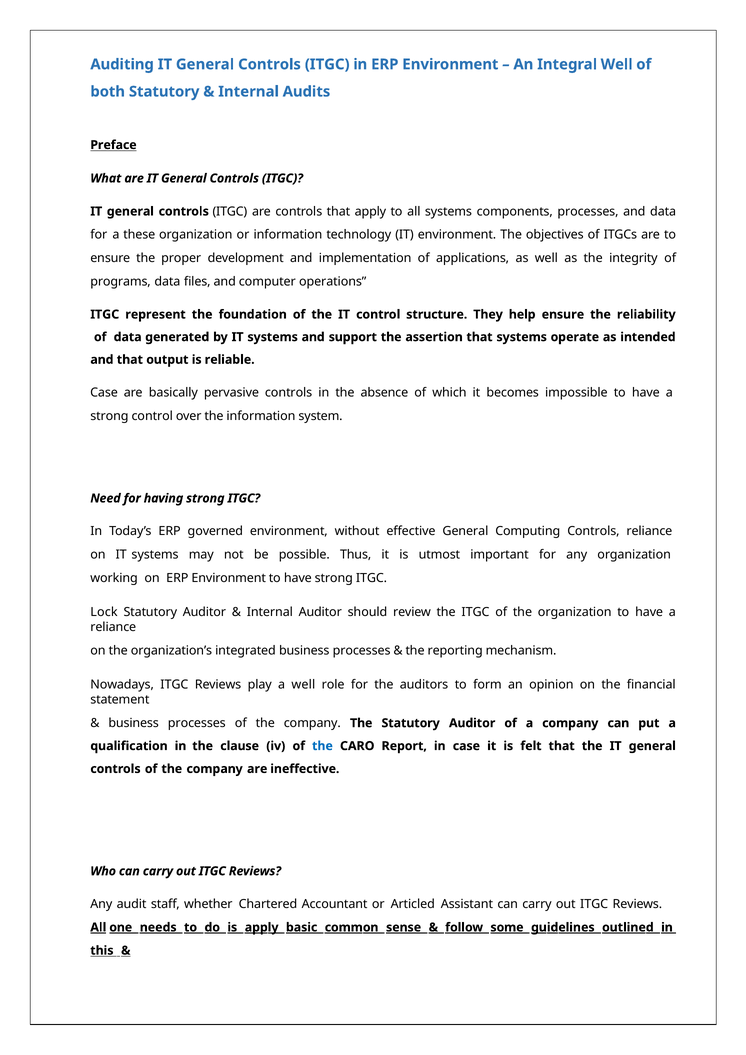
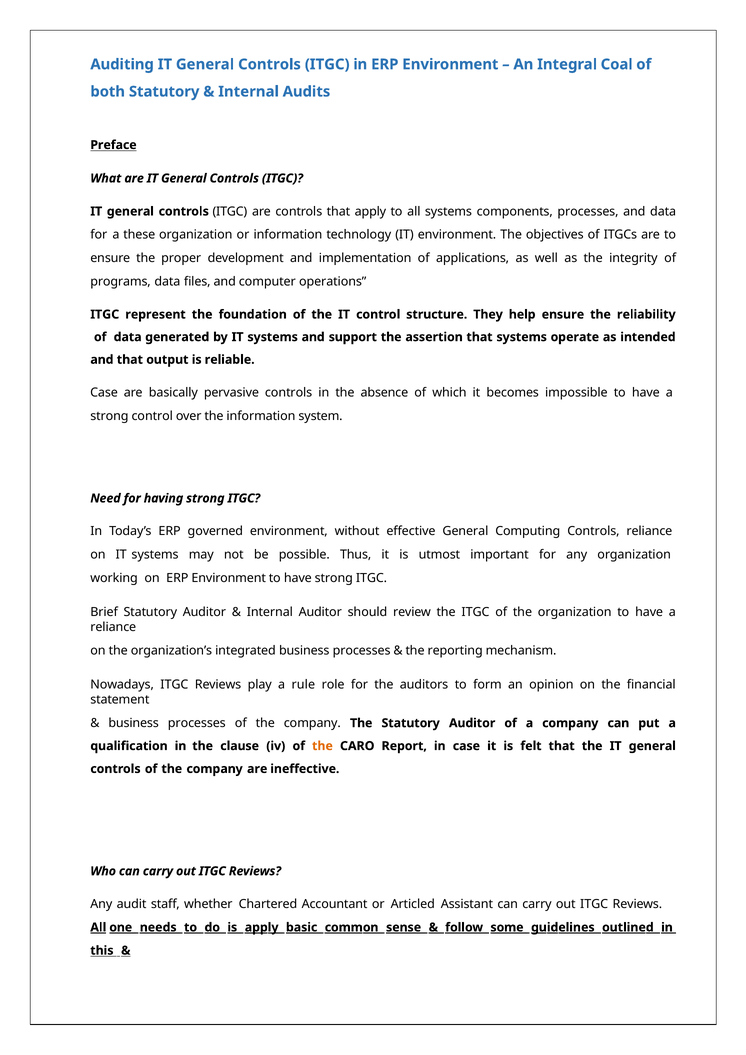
Integral Well: Well -> Coal
Lock: Lock -> Brief
a well: well -> rule
the at (322, 746) colour: blue -> orange
